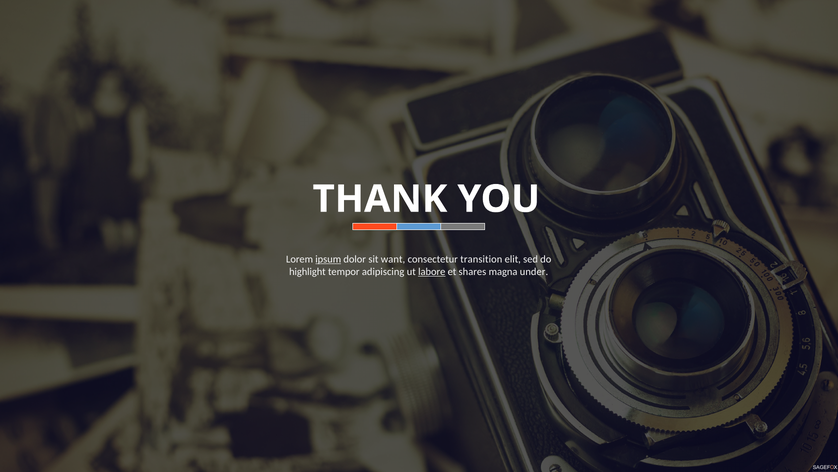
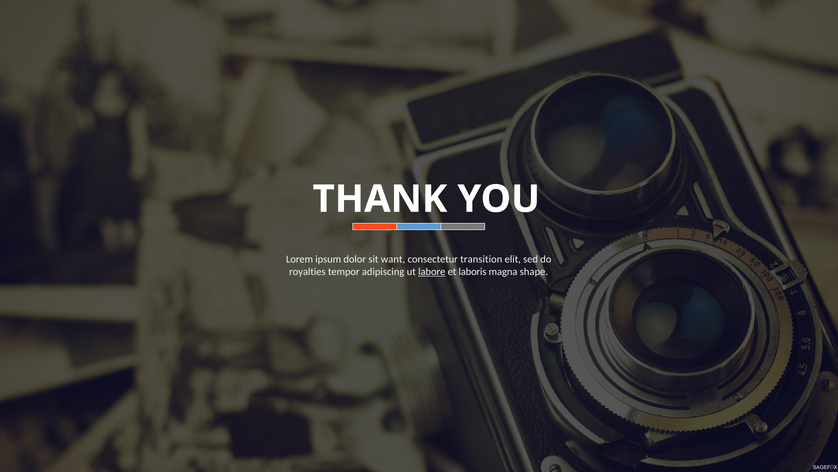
ipsum underline: present -> none
highlight: highlight -> royalties
shares: shares -> laboris
under: under -> shape
